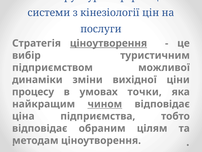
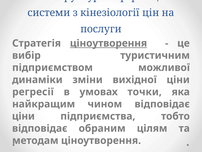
процесу: процесу -> регресії
чином underline: present -> none
ціна at (23, 116): ціна -> ціни
